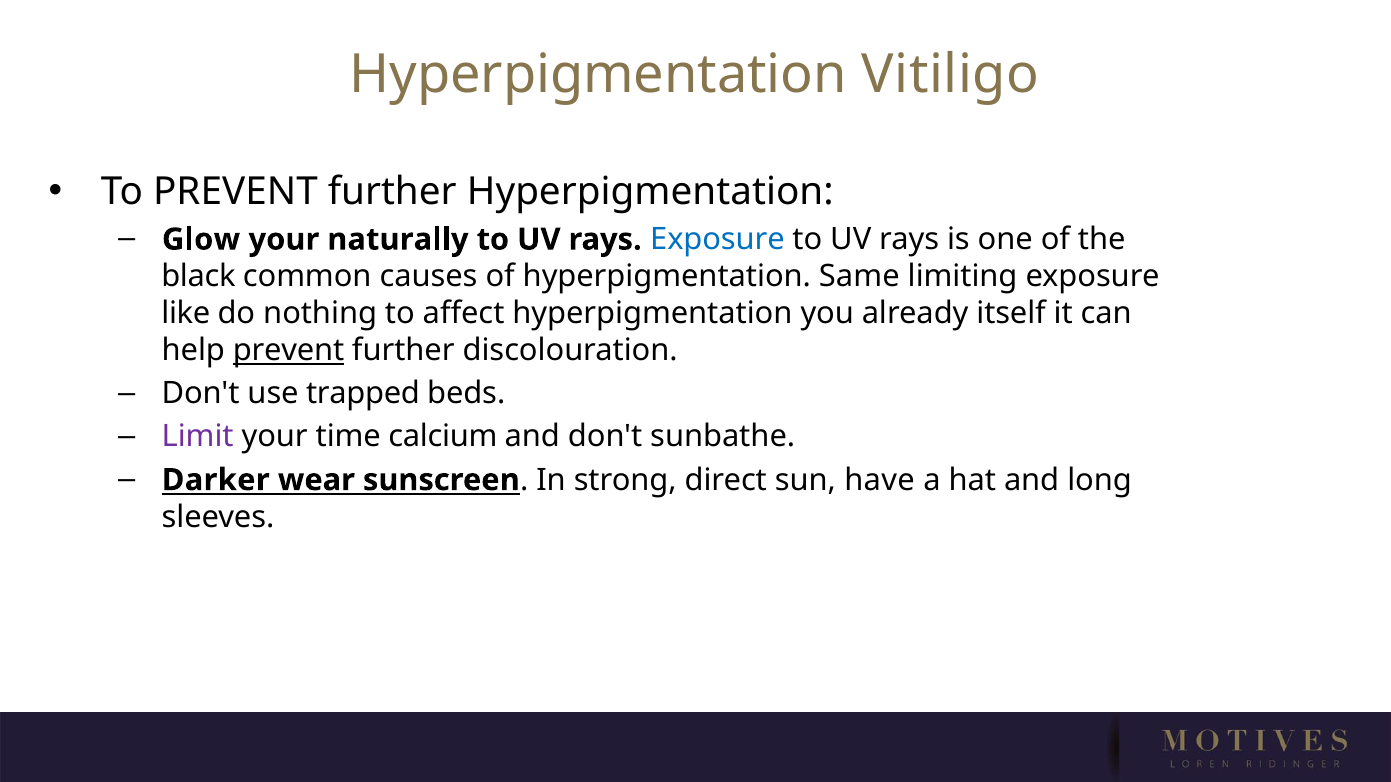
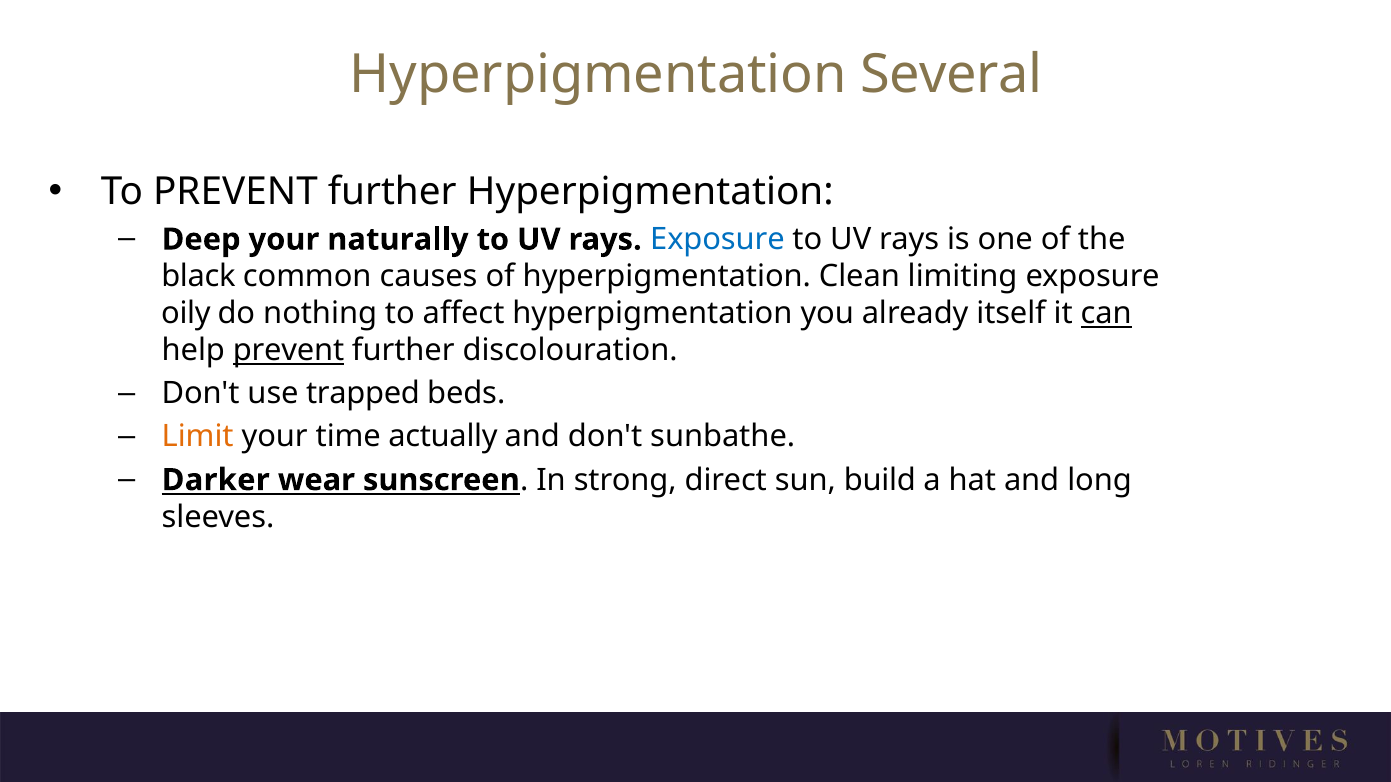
Vitiligo: Vitiligo -> Several
Glow: Glow -> Deep
Same: Same -> Clean
like: like -> oily
can underline: none -> present
Limit colour: purple -> orange
calcium: calcium -> actually
have: have -> build
